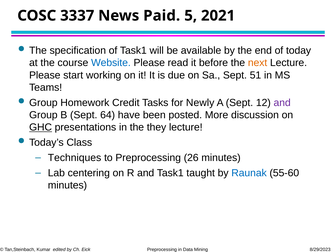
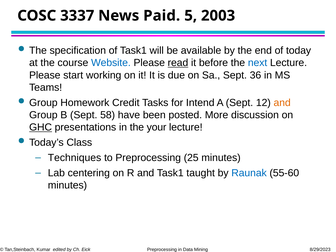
2021: 2021 -> 2003
read underline: none -> present
next colour: orange -> blue
51: 51 -> 36
Newly: Newly -> Intend
and at (282, 103) colour: purple -> orange
64: 64 -> 58
they: they -> your
26: 26 -> 25
